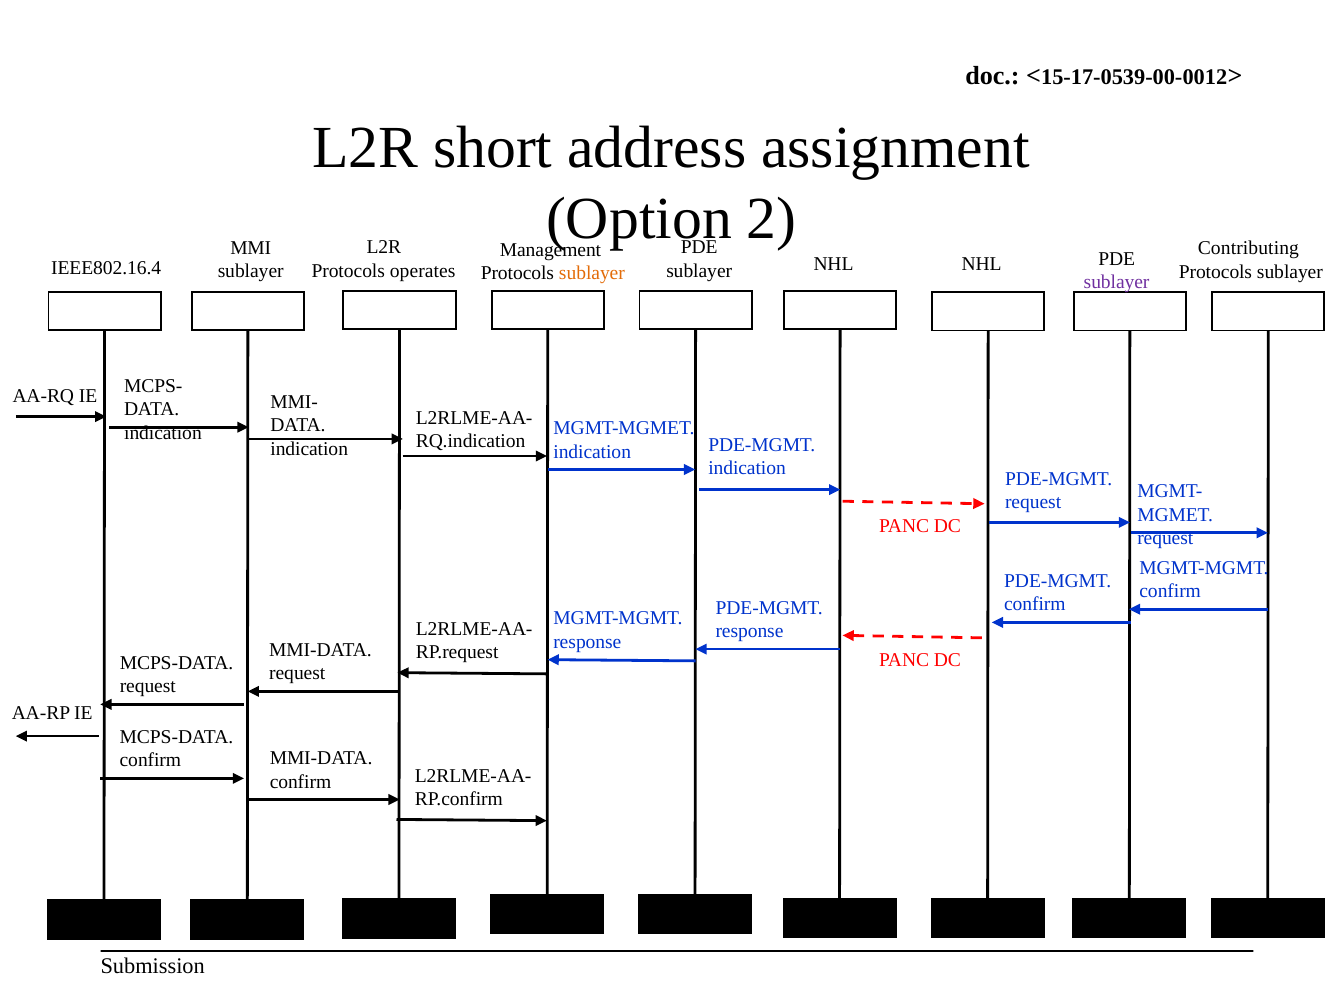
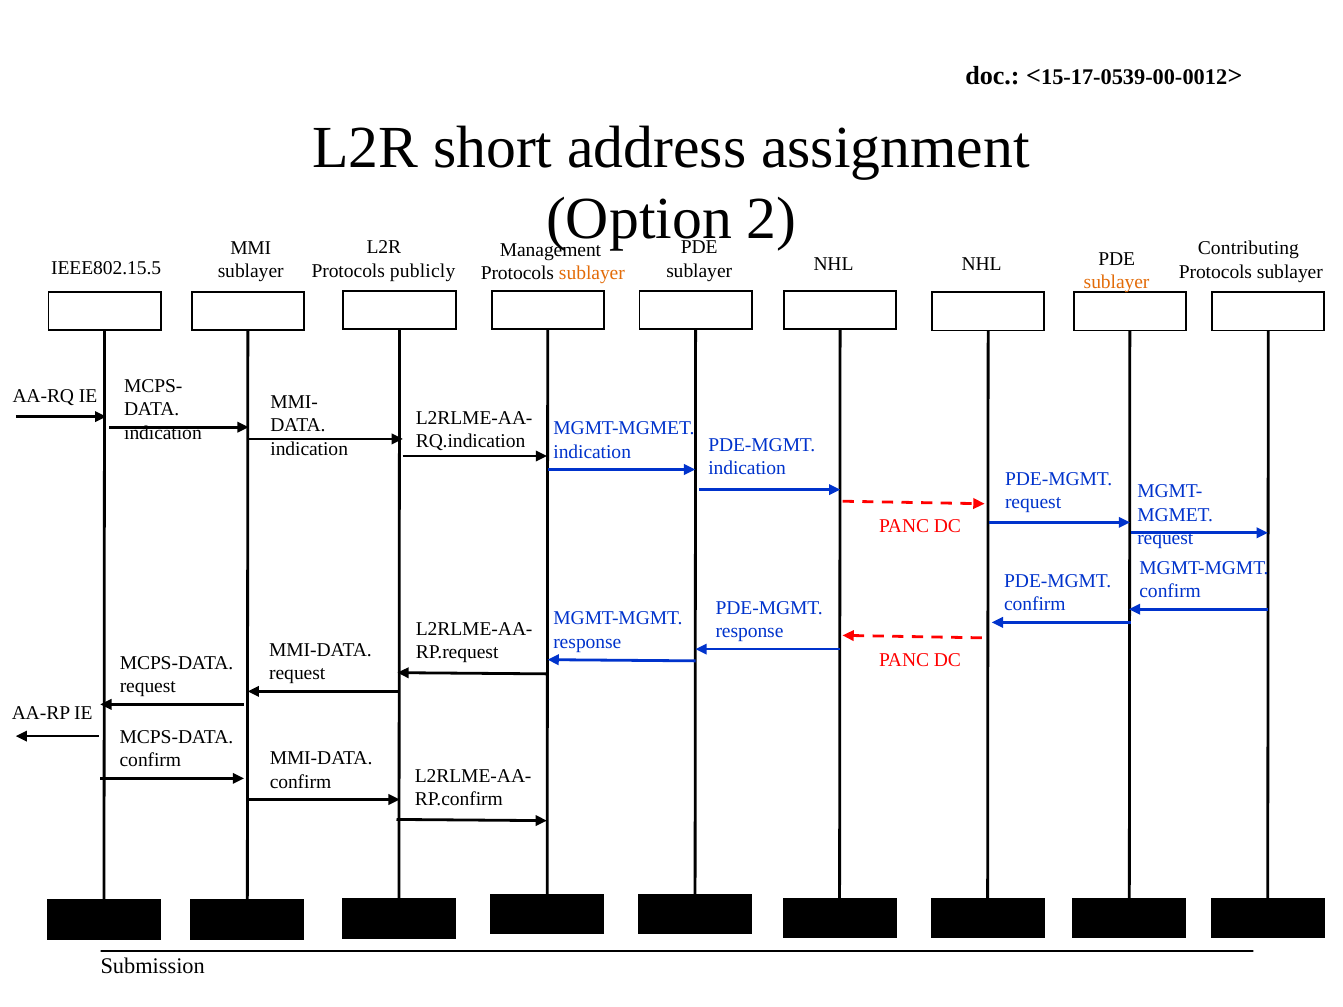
IEEE802.16.4: IEEE802.16.4 -> IEEE802.15.5
operates: operates -> publicly
sublayer at (1117, 282) colour: purple -> orange
